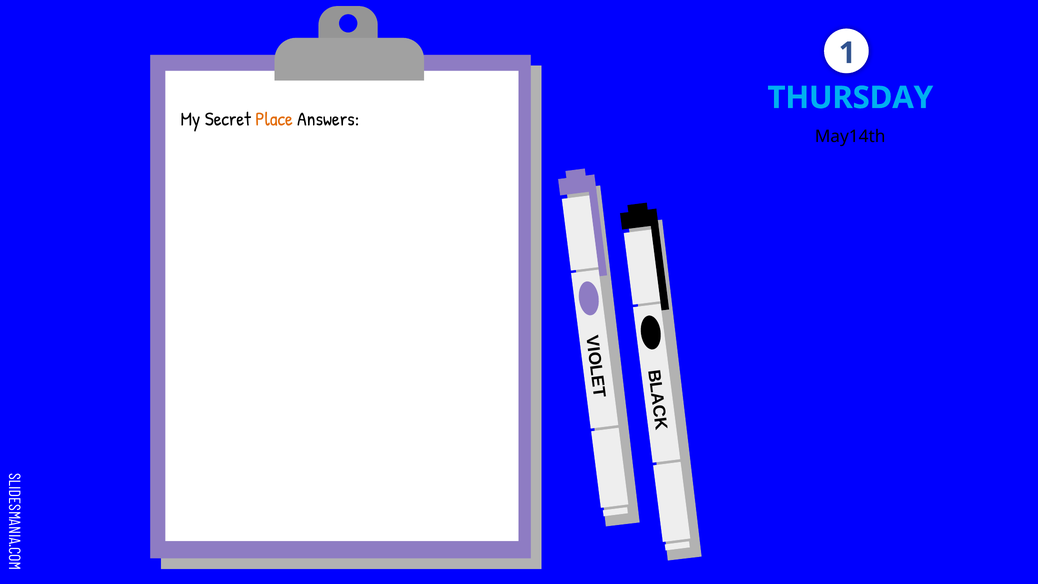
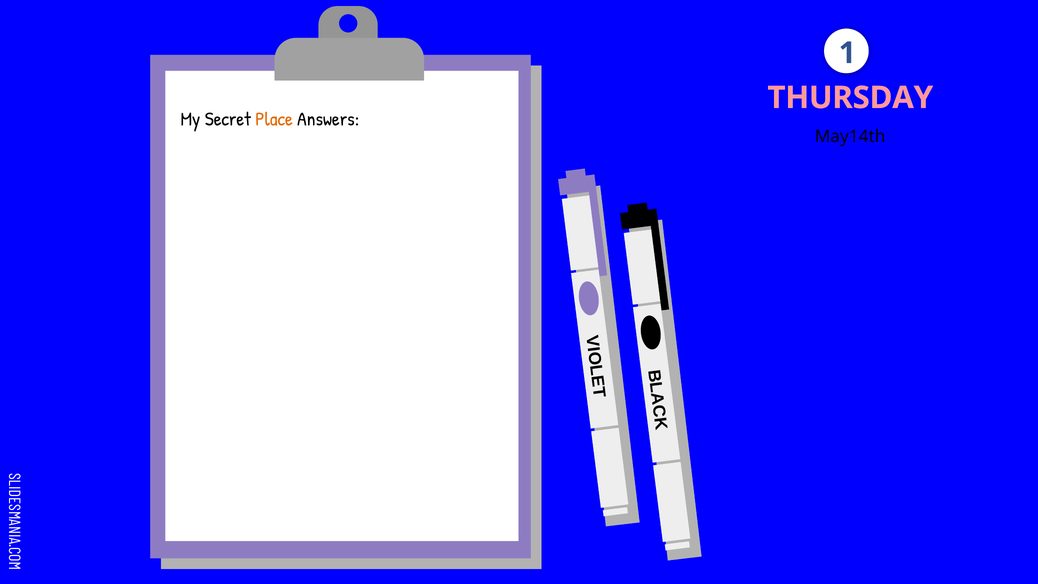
THURSDAY colour: light blue -> pink
